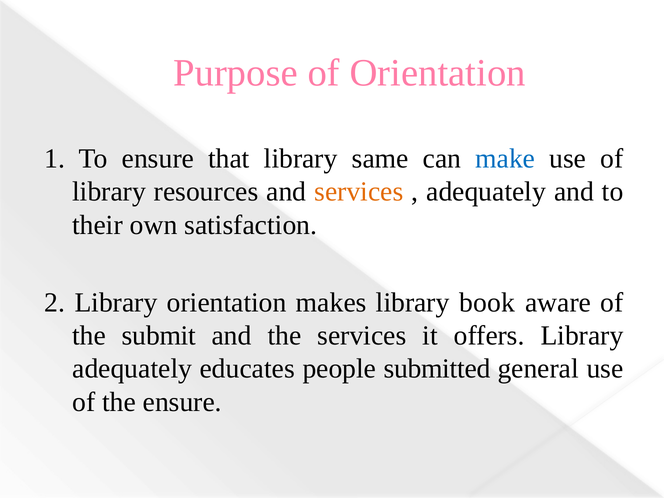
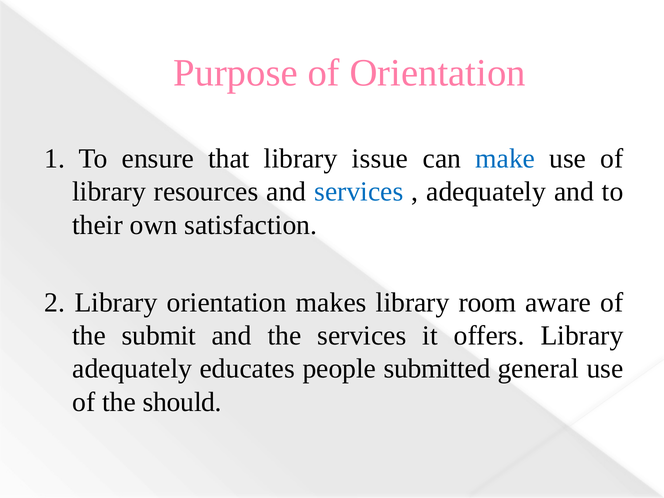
same: same -> issue
services at (359, 192) colour: orange -> blue
book: book -> room
the ensure: ensure -> should
